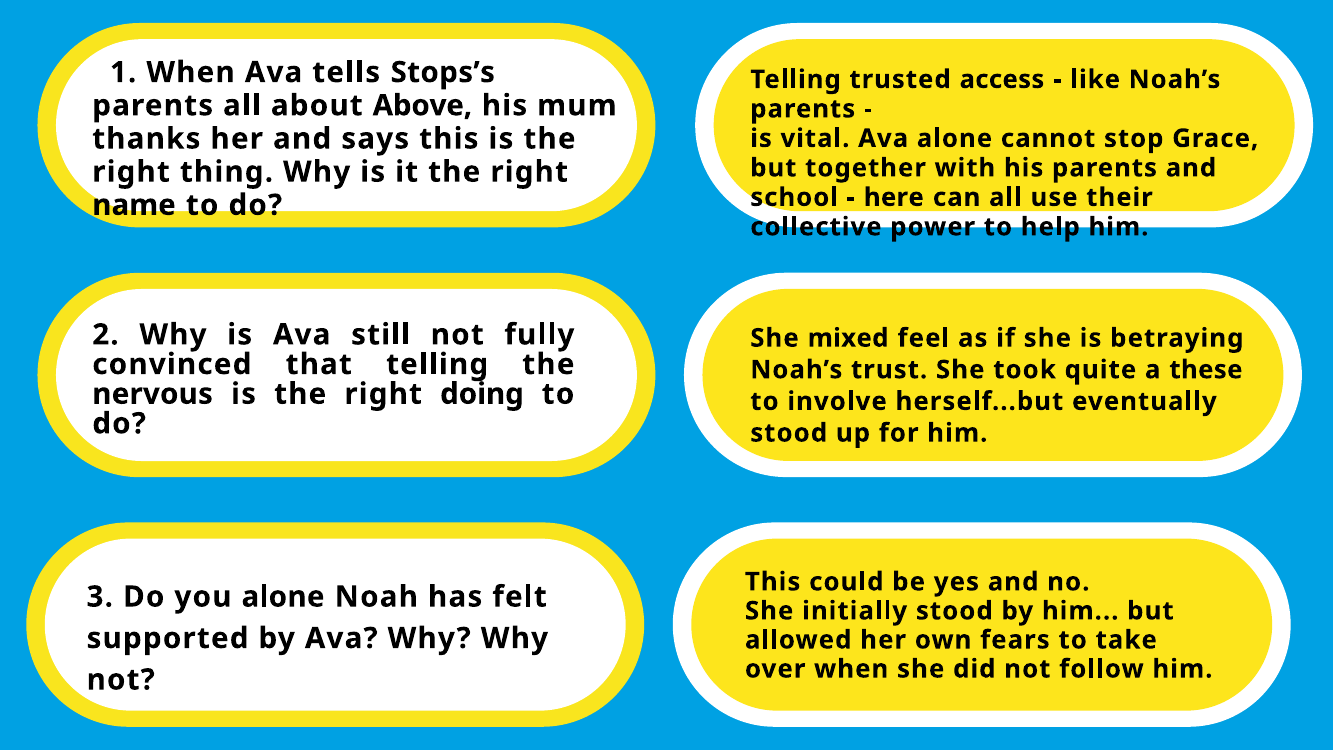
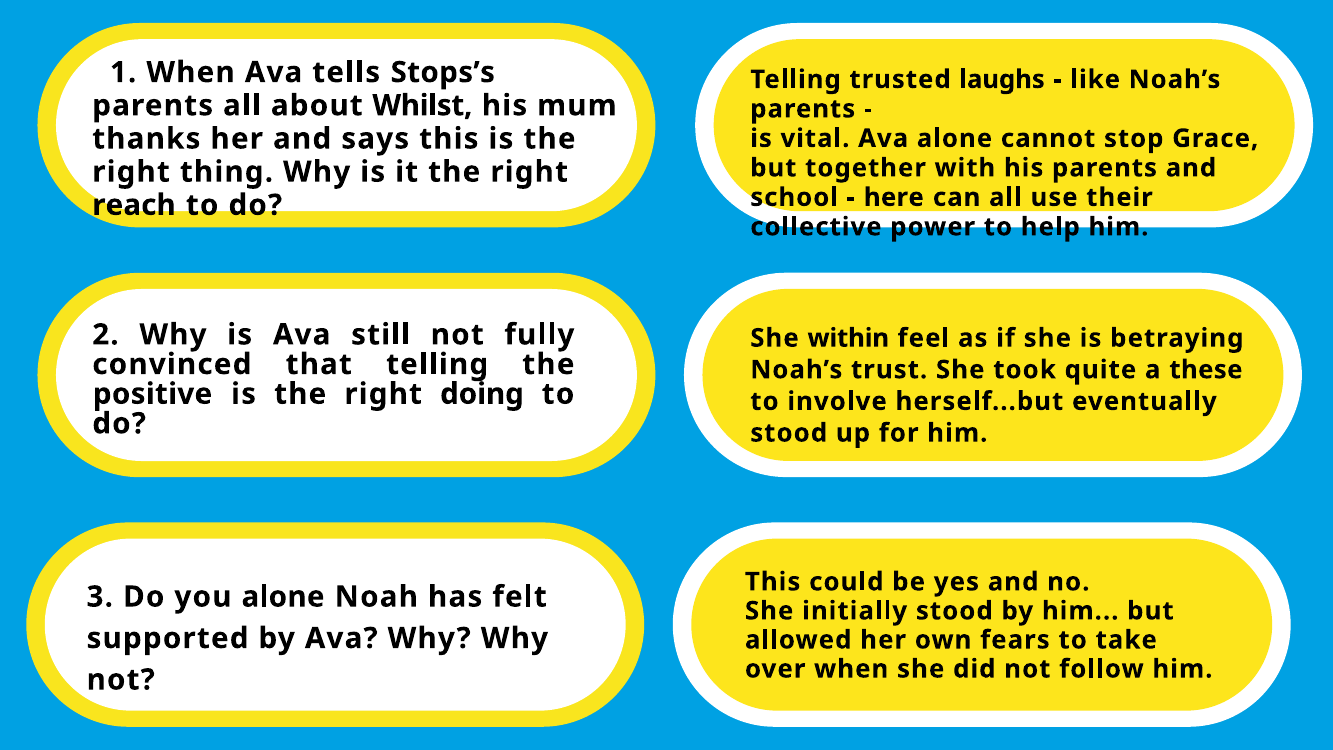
access: access -> laughs
Above: Above -> Whilst
name: name -> reach
mixed: mixed -> within
nervous: nervous -> positive
